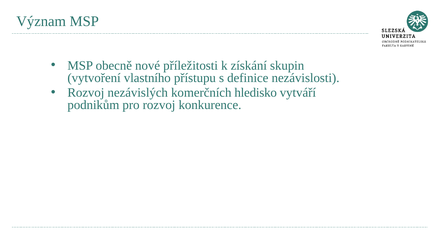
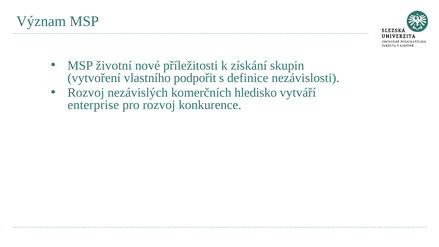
obecně: obecně -> životní
přístupu: přístupu -> podpořit
podnikům: podnikům -> enterprise
